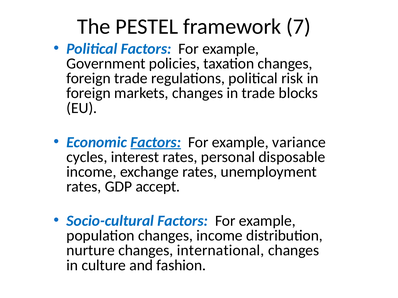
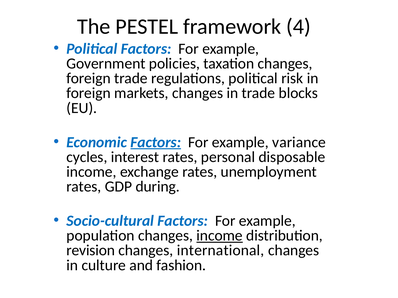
7: 7 -> 4
accept: accept -> during
income at (220, 236) underline: none -> present
nurture: nurture -> revision
